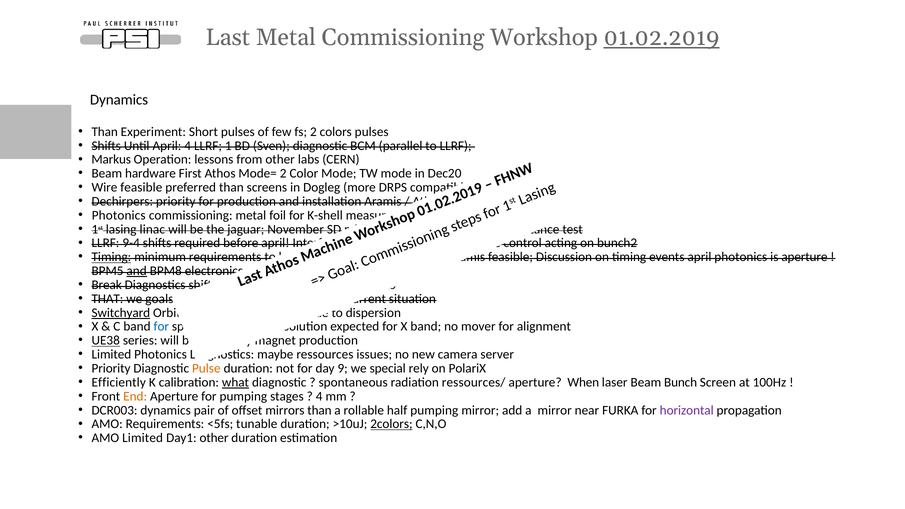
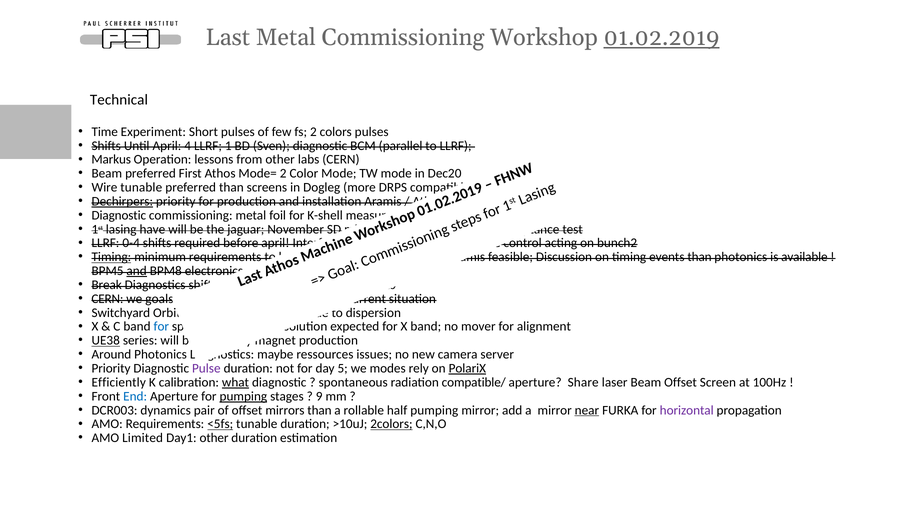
Dynamics at (119, 100): Dynamics -> Technical
Than at (105, 132): Than -> Time
Beam hardware: hardware -> preferred
Wire feasible: feasible -> tunable
Dechirpers underline: none -> present
Photonics at (119, 215): Photonics -> Diagnostic
lasing linac: linac -> have
9-4: 9-4 -> 0-4
april at (699, 257): april -> than
is aperture: aperture -> available
THAT at (107, 299): THAT -> CERN
Switchyard underline: present -> none
Limited at (111, 355): Limited -> Around
Pulse colour: orange -> purple
day 9: 9 -> 5
we special: special -> modes
PolariX underline: none -> present
ressources/: ressources/ -> compatible/
When: When -> Share
Beam Bunch: Bunch -> Offset
End colour: orange -> blue
pumping at (243, 396) underline: none -> present
4 at (319, 396): 4 -> 9
near underline: none -> present
<5fs underline: none -> present
